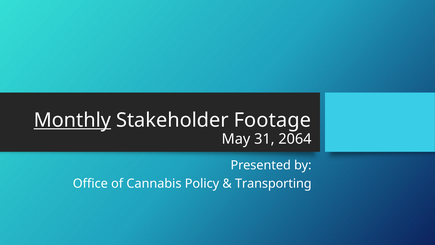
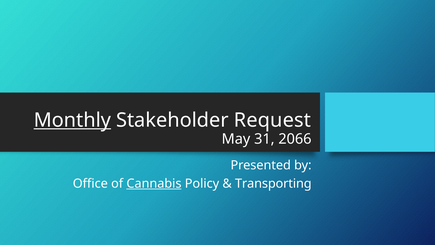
Footage: Footage -> Request
2064: 2064 -> 2066
Cannabis underline: none -> present
